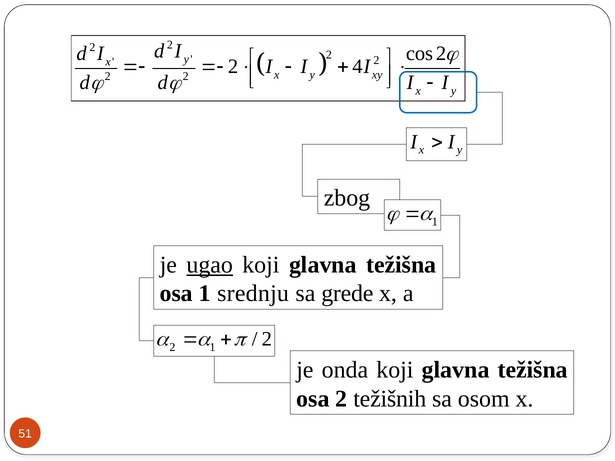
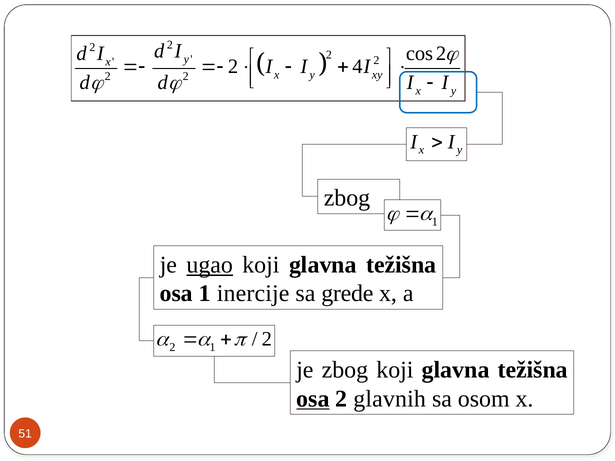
srednju: srednju -> inercije
je onda: onda -> zbog
osa at (313, 399) underline: none -> present
težišnih: težišnih -> glavnih
